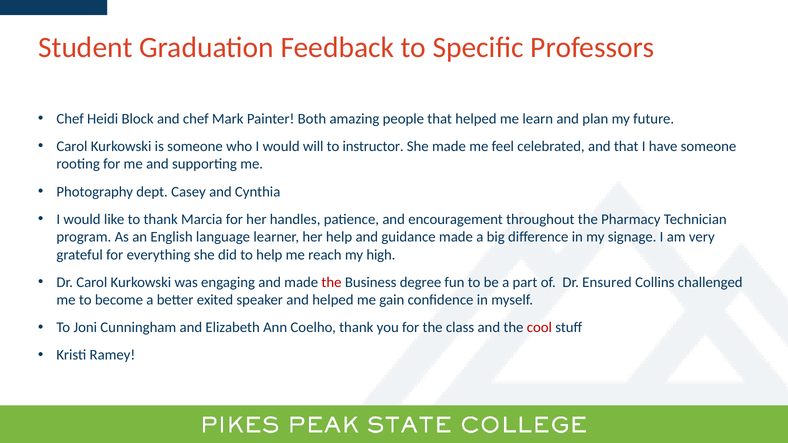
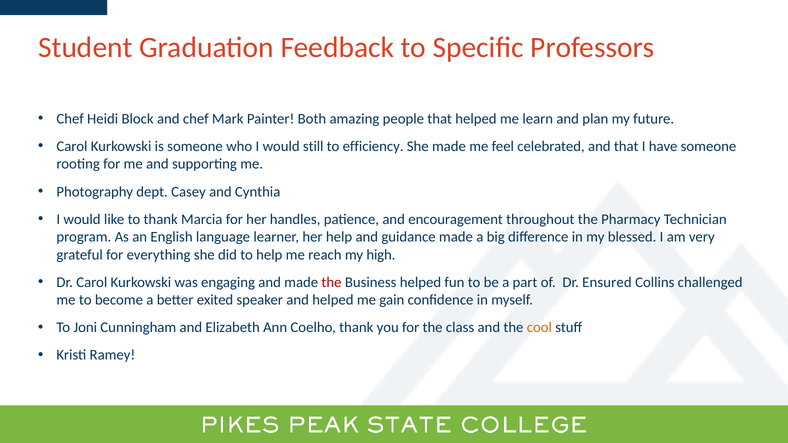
will: will -> still
instructor: instructor -> efficiency
signage: signage -> blessed
Business degree: degree -> helped
cool colour: red -> orange
